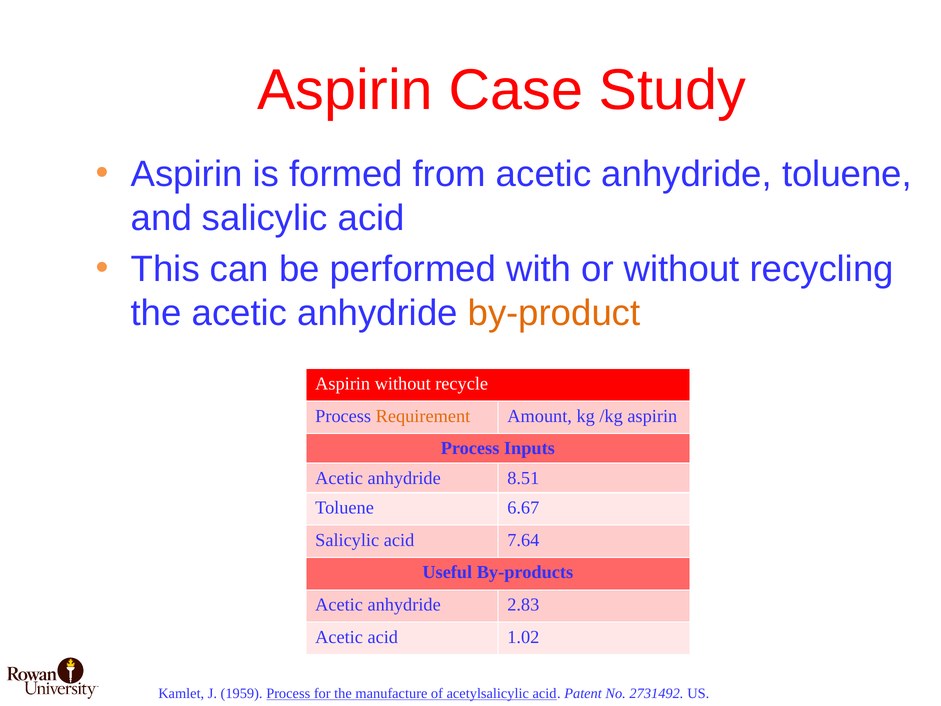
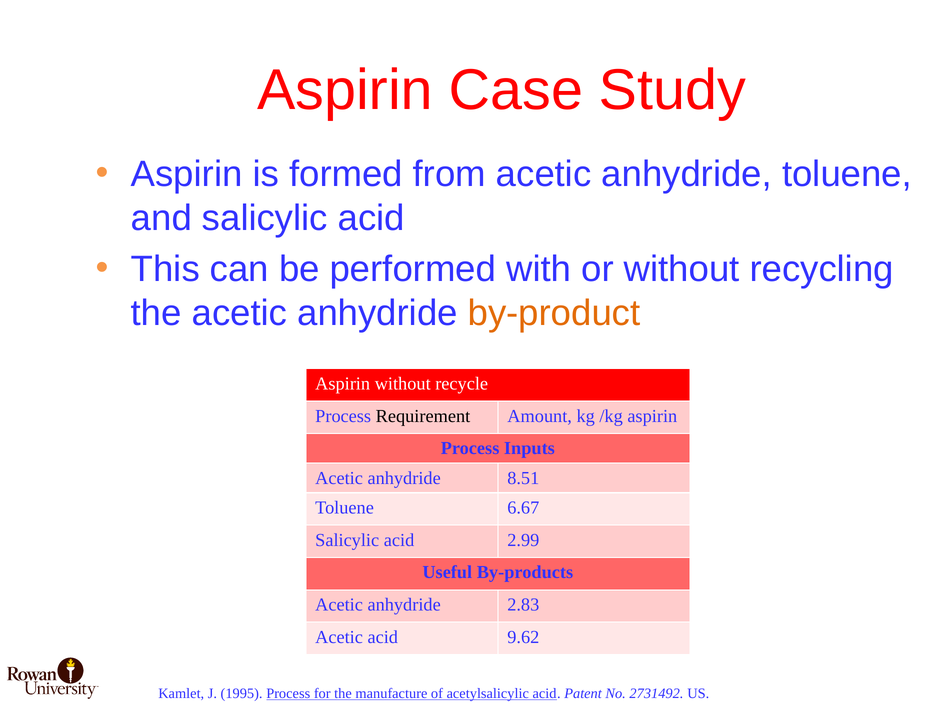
Requirement colour: orange -> black
7.64: 7.64 -> 2.99
1.02: 1.02 -> 9.62
1959: 1959 -> 1995
